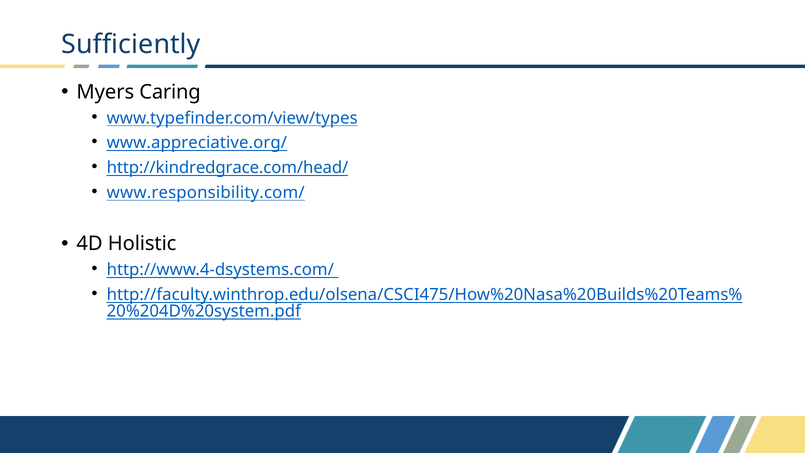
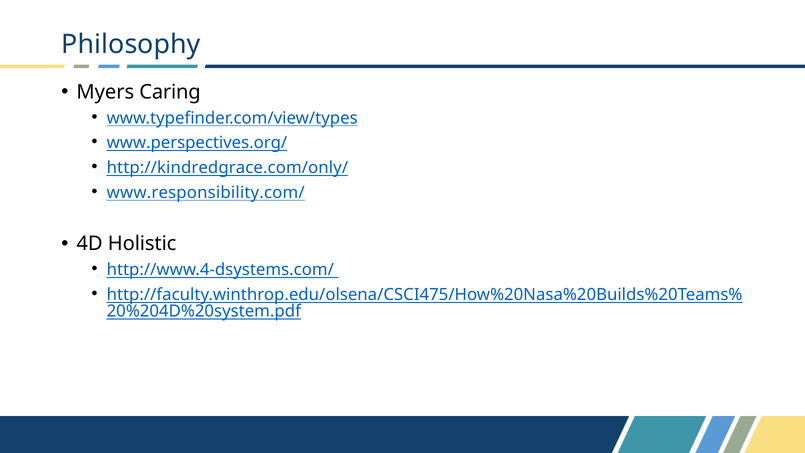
Sufficiently: Sufficiently -> Philosophy
www.appreciative.org/: www.appreciative.org/ -> www.perspectives.org/
http://kindredgrace.com/head/: http://kindredgrace.com/head/ -> http://kindredgrace.com/only/
